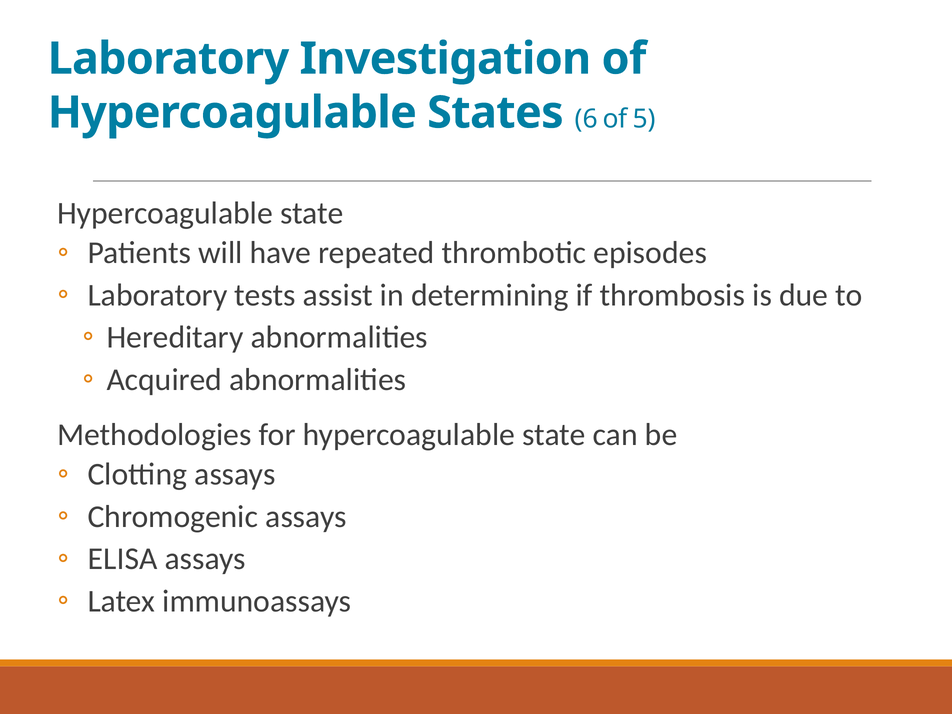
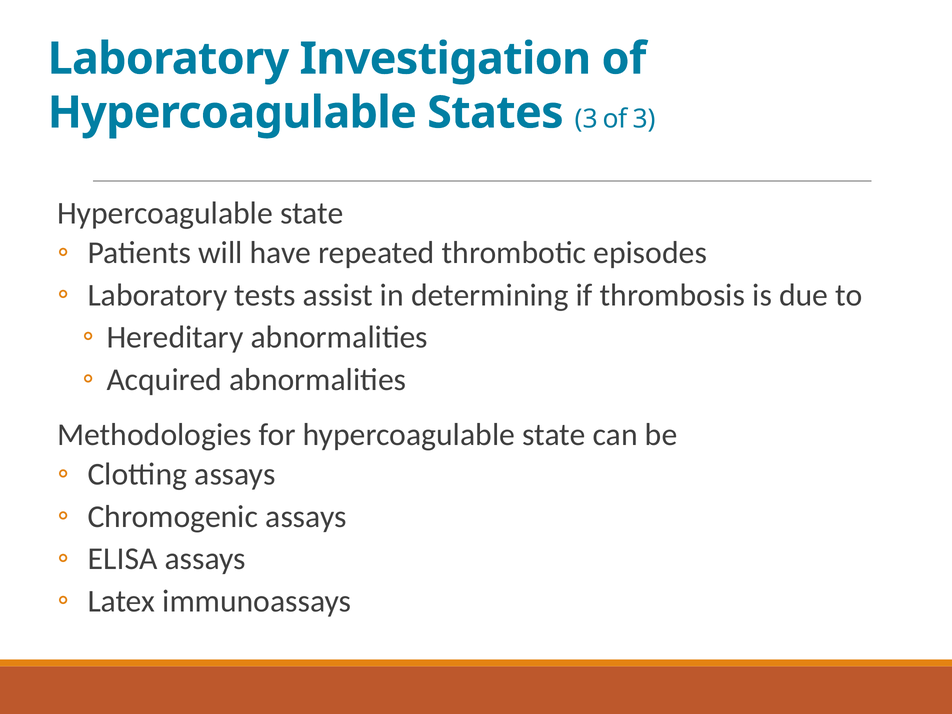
States 6: 6 -> 3
of 5: 5 -> 3
